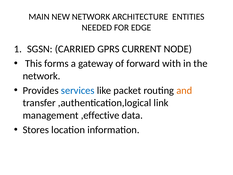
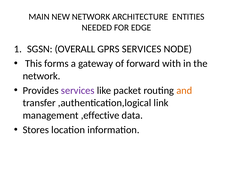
CARRIED: CARRIED -> OVERALL
GPRS CURRENT: CURRENT -> SERVICES
services at (78, 90) colour: blue -> purple
